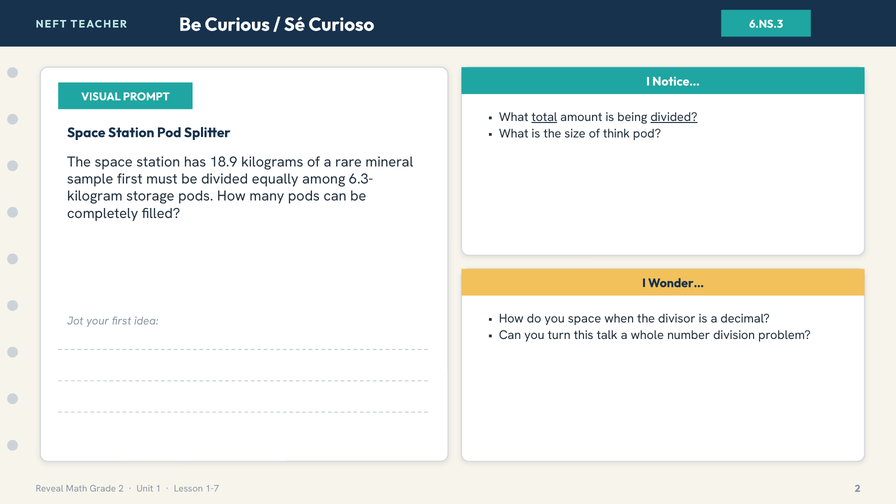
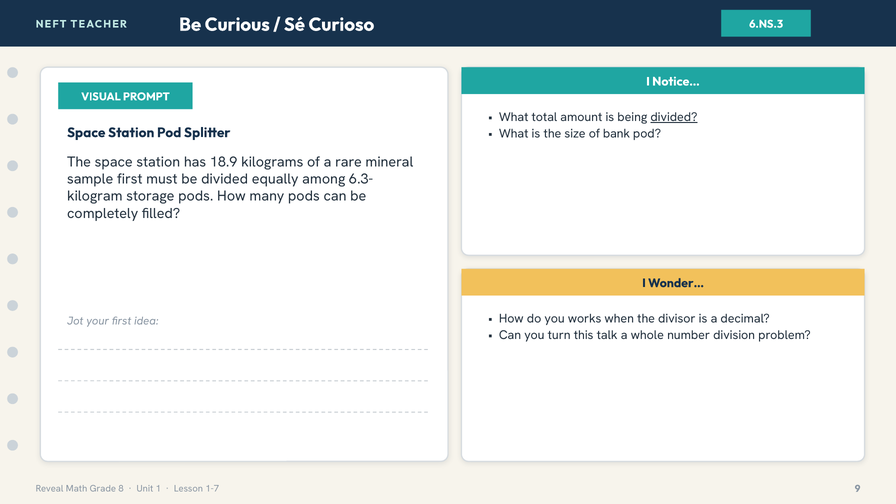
total underline: present -> none
think: think -> bank
you space: space -> works
Grade 2: 2 -> 8
1-7 2: 2 -> 9
